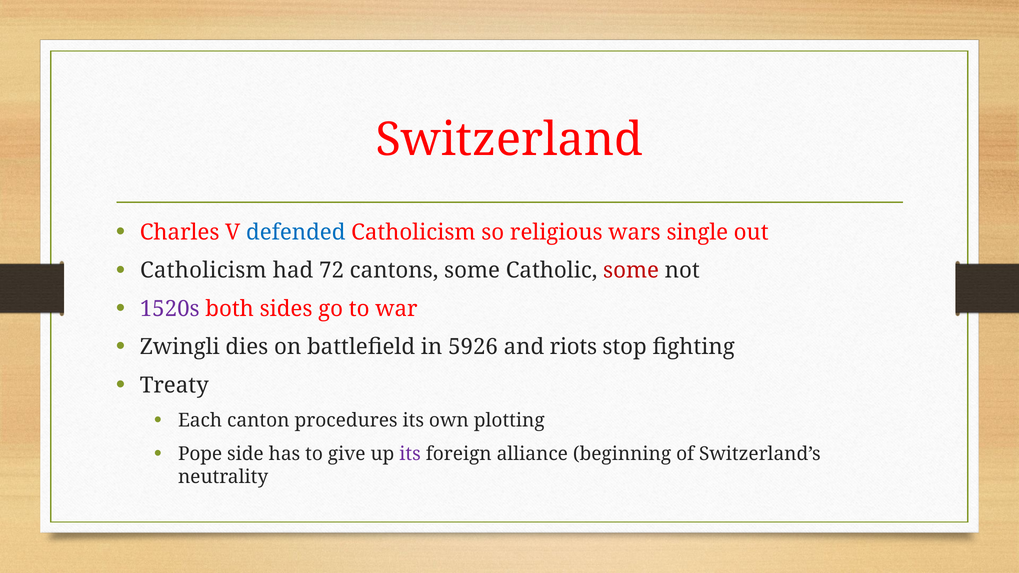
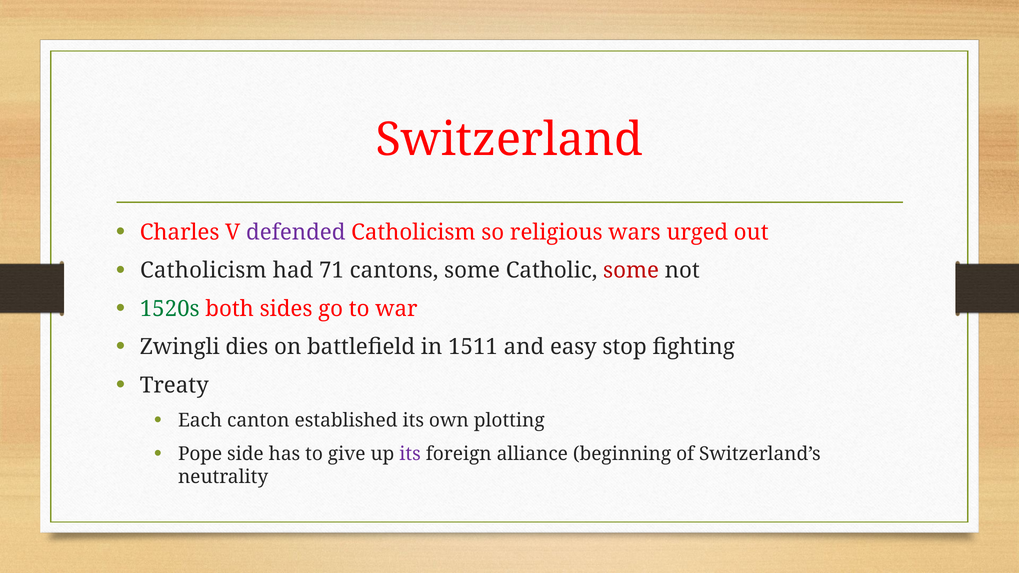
defended colour: blue -> purple
single: single -> urged
72: 72 -> 71
1520s colour: purple -> green
5926: 5926 -> 1511
riots: riots -> easy
procedures: procedures -> established
